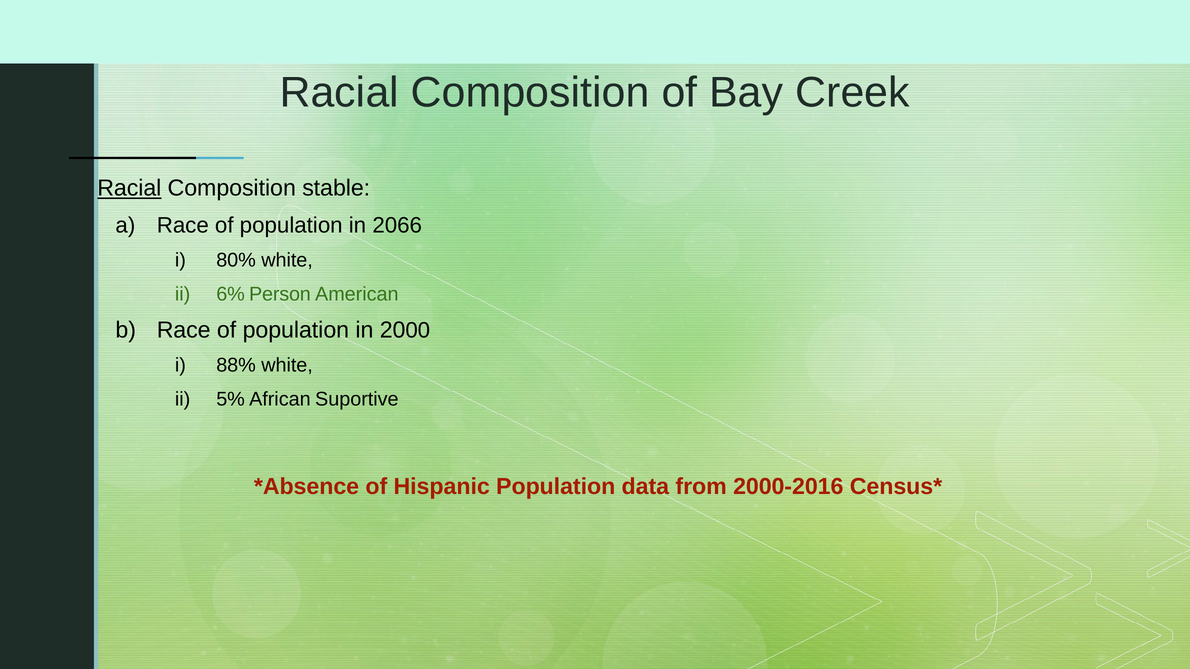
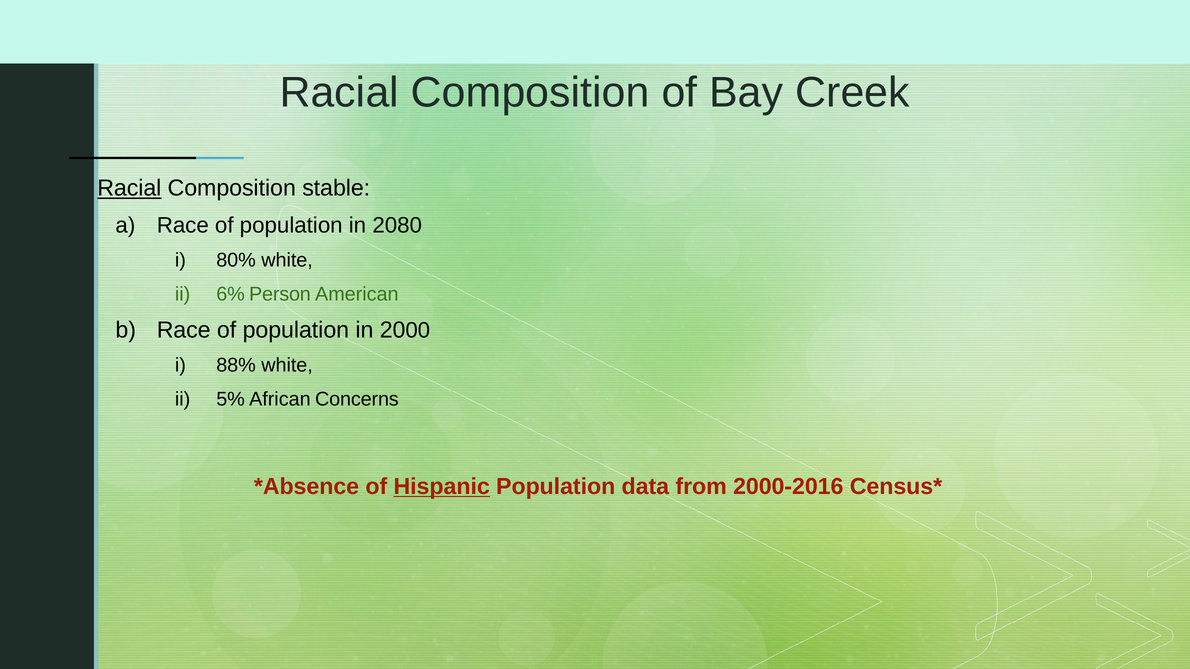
2066: 2066 -> 2080
Suportive: Suportive -> Concerns
Hispanic underline: none -> present
